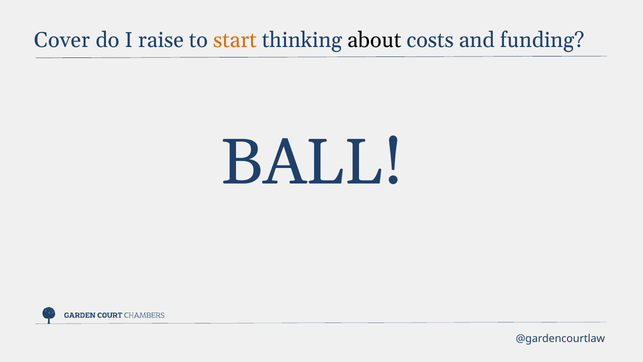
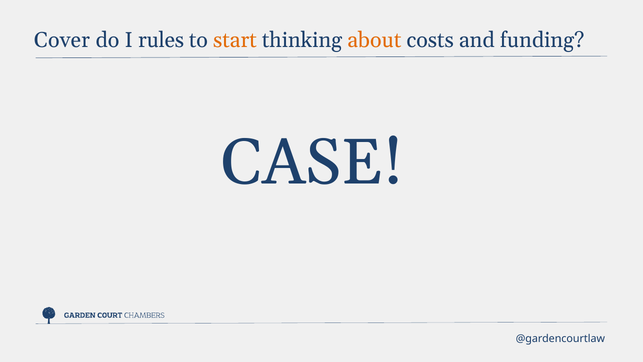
raise: raise -> rules
about colour: black -> orange
BALL: BALL -> CASE
